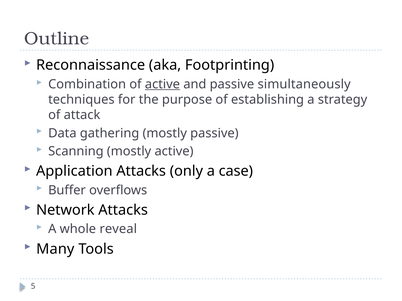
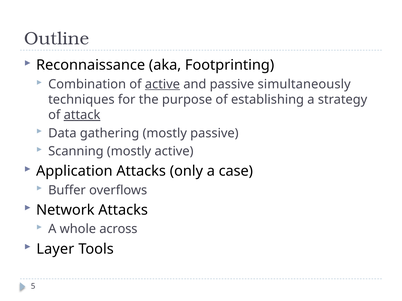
attack underline: none -> present
reveal: reveal -> across
Many: Many -> Layer
